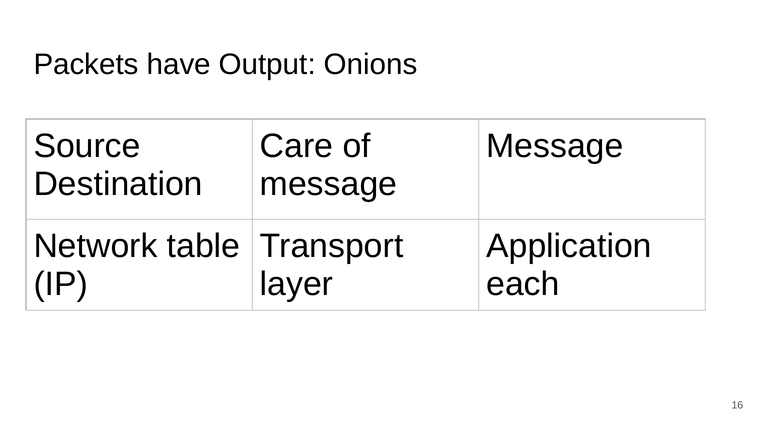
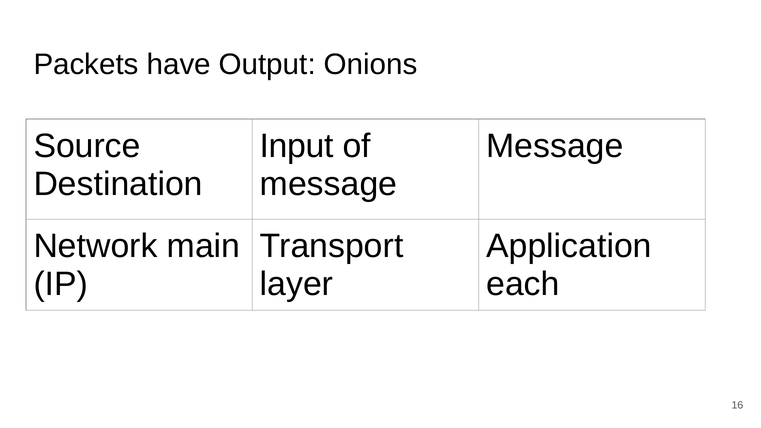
Care: Care -> Input
table: table -> main
